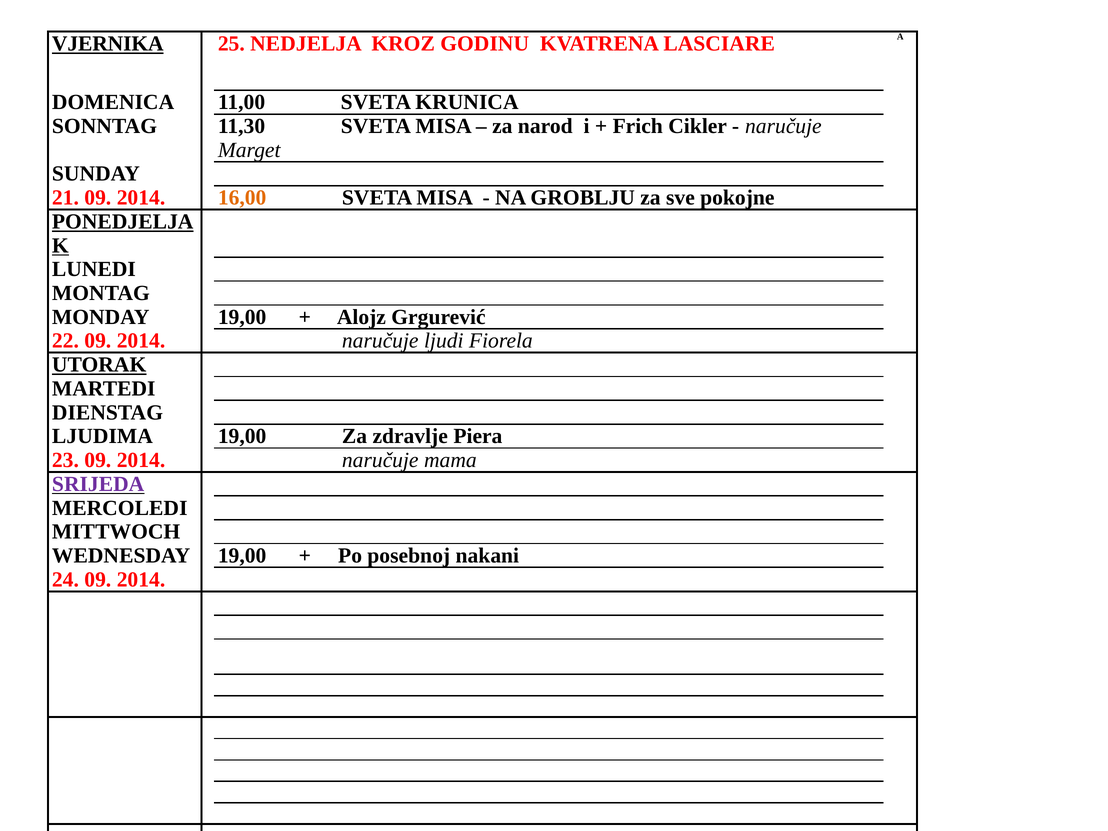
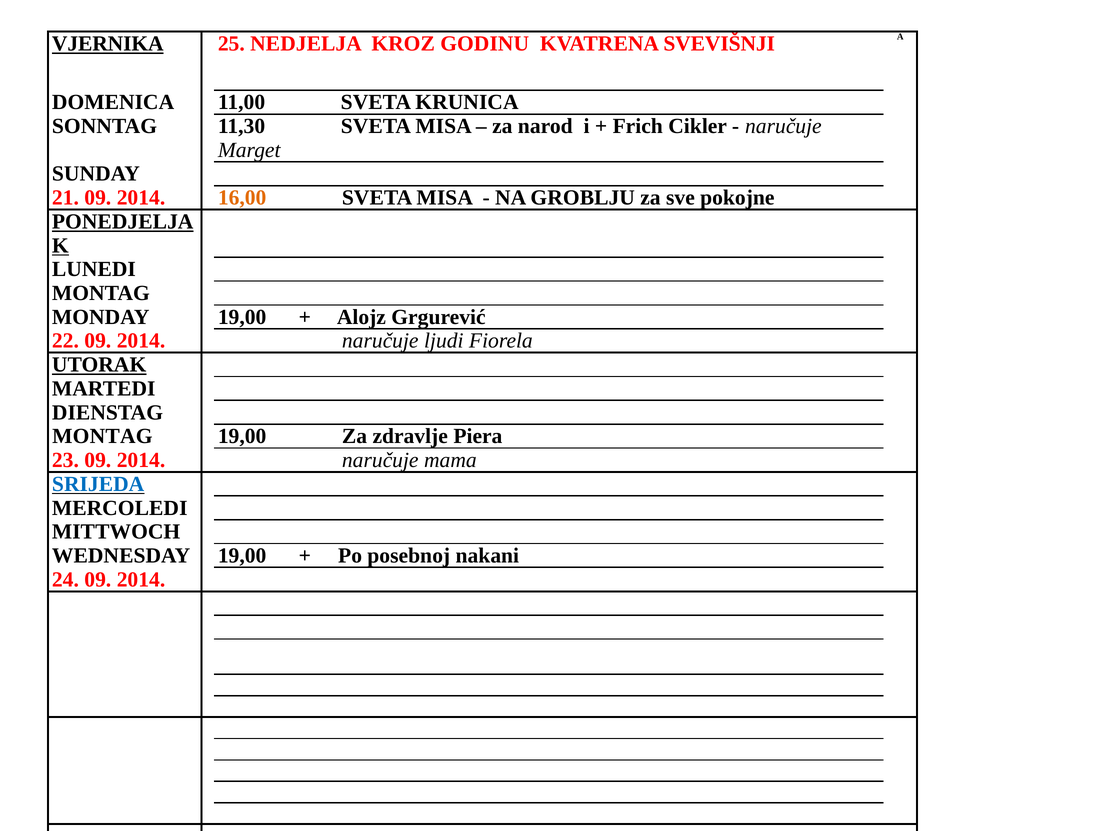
LASCIARE: LASCIARE -> SVEVIŠNJI
LJUDIMA at (102, 436): LJUDIMA -> MONTAG
SRIJEDA colour: purple -> blue
